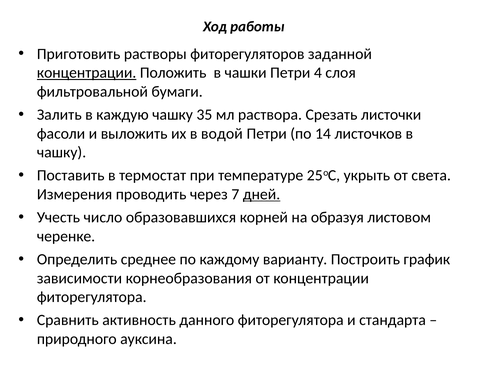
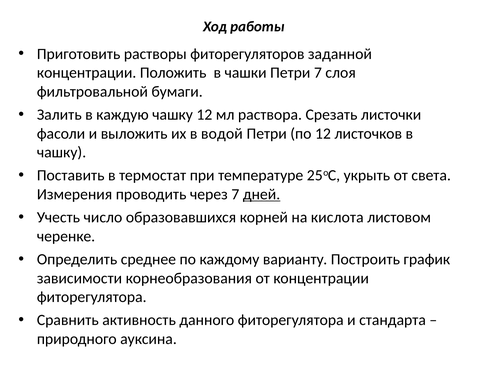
концентрации at (87, 73) underline: present -> none
Петри 4: 4 -> 7
чашку 35: 35 -> 12
по 14: 14 -> 12
образуя: образуя -> кислота
